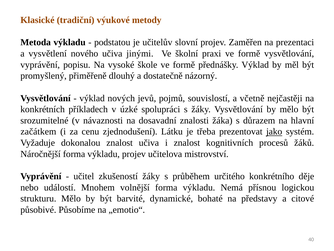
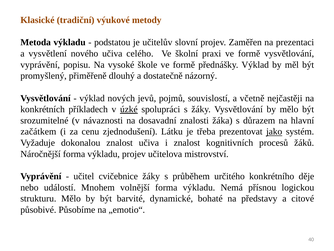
jinými: jinými -> celého
úzké underline: none -> present
zkušeností: zkušeností -> cvičebnice
